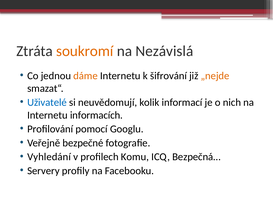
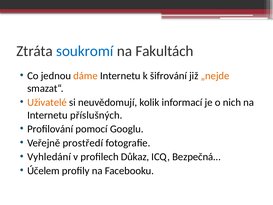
soukromí colour: orange -> blue
Nezávislá: Nezávislá -> Fakultách
Uživatelé colour: blue -> orange
informacích: informacích -> příslušných
bezpečné: bezpečné -> prostředí
Komu: Komu -> Důkaz
Servery: Servery -> Účelem
